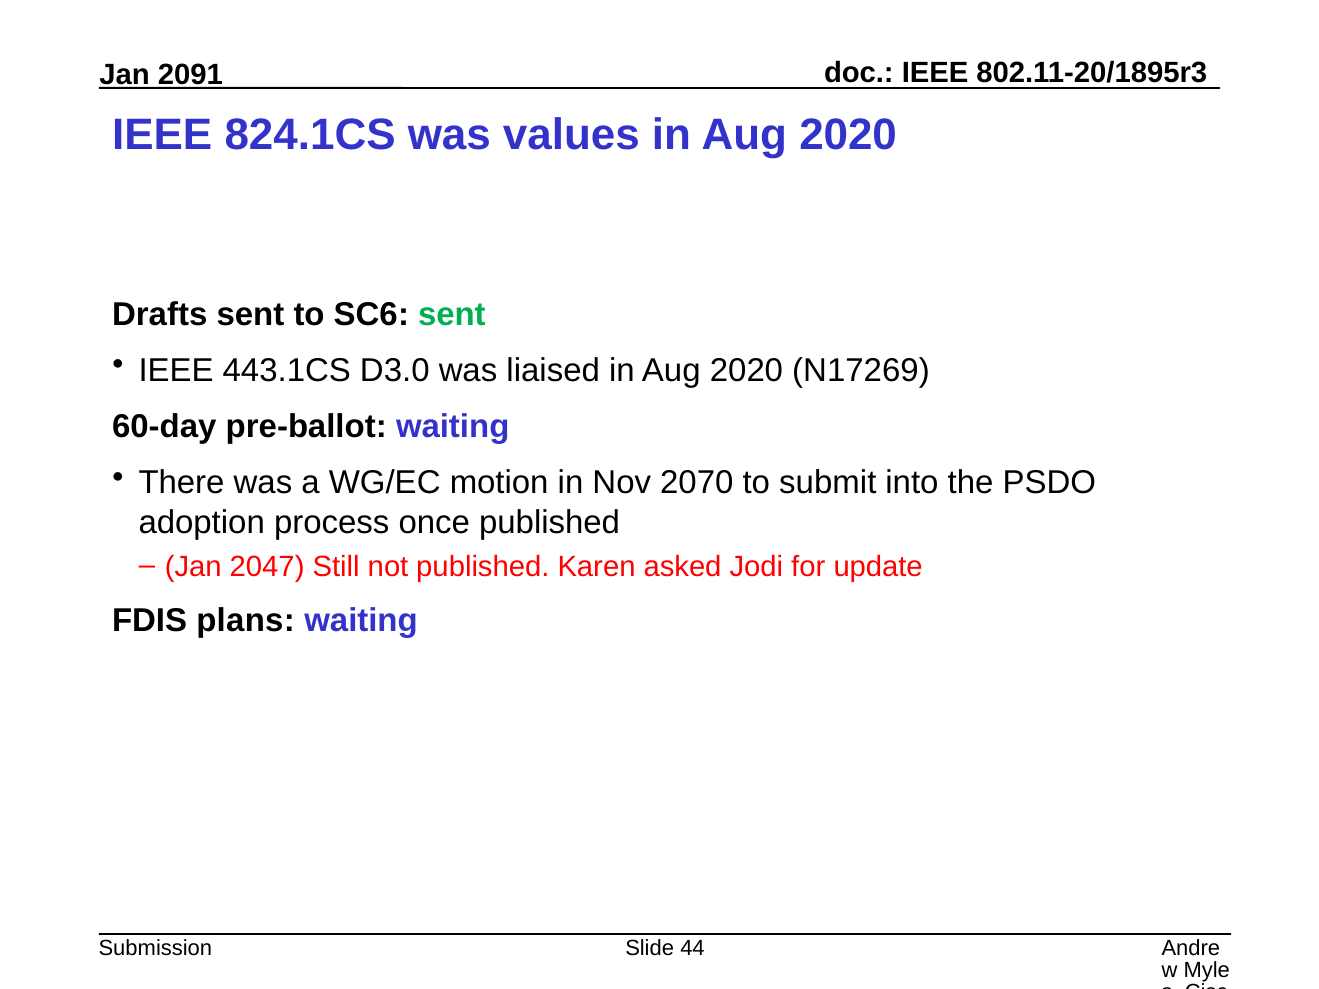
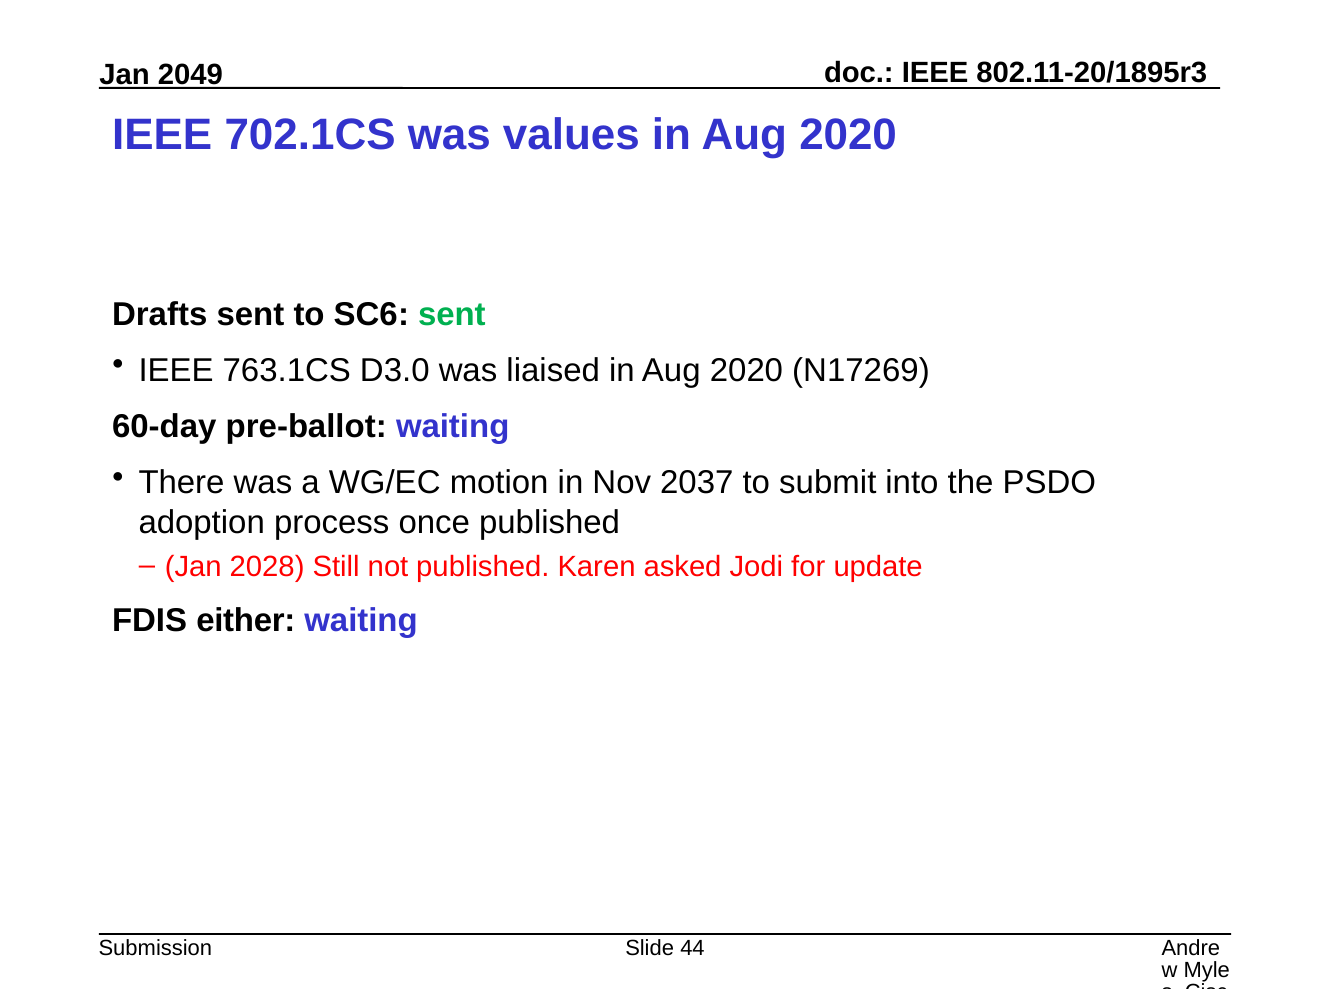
2091: 2091 -> 2049
824.1CS: 824.1CS -> 702.1CS
443.1CS: 443.1CS -> 763.1CS
2070: 2070 -> 2037
2047: 2047 -> 2028
plans: plans -> either
